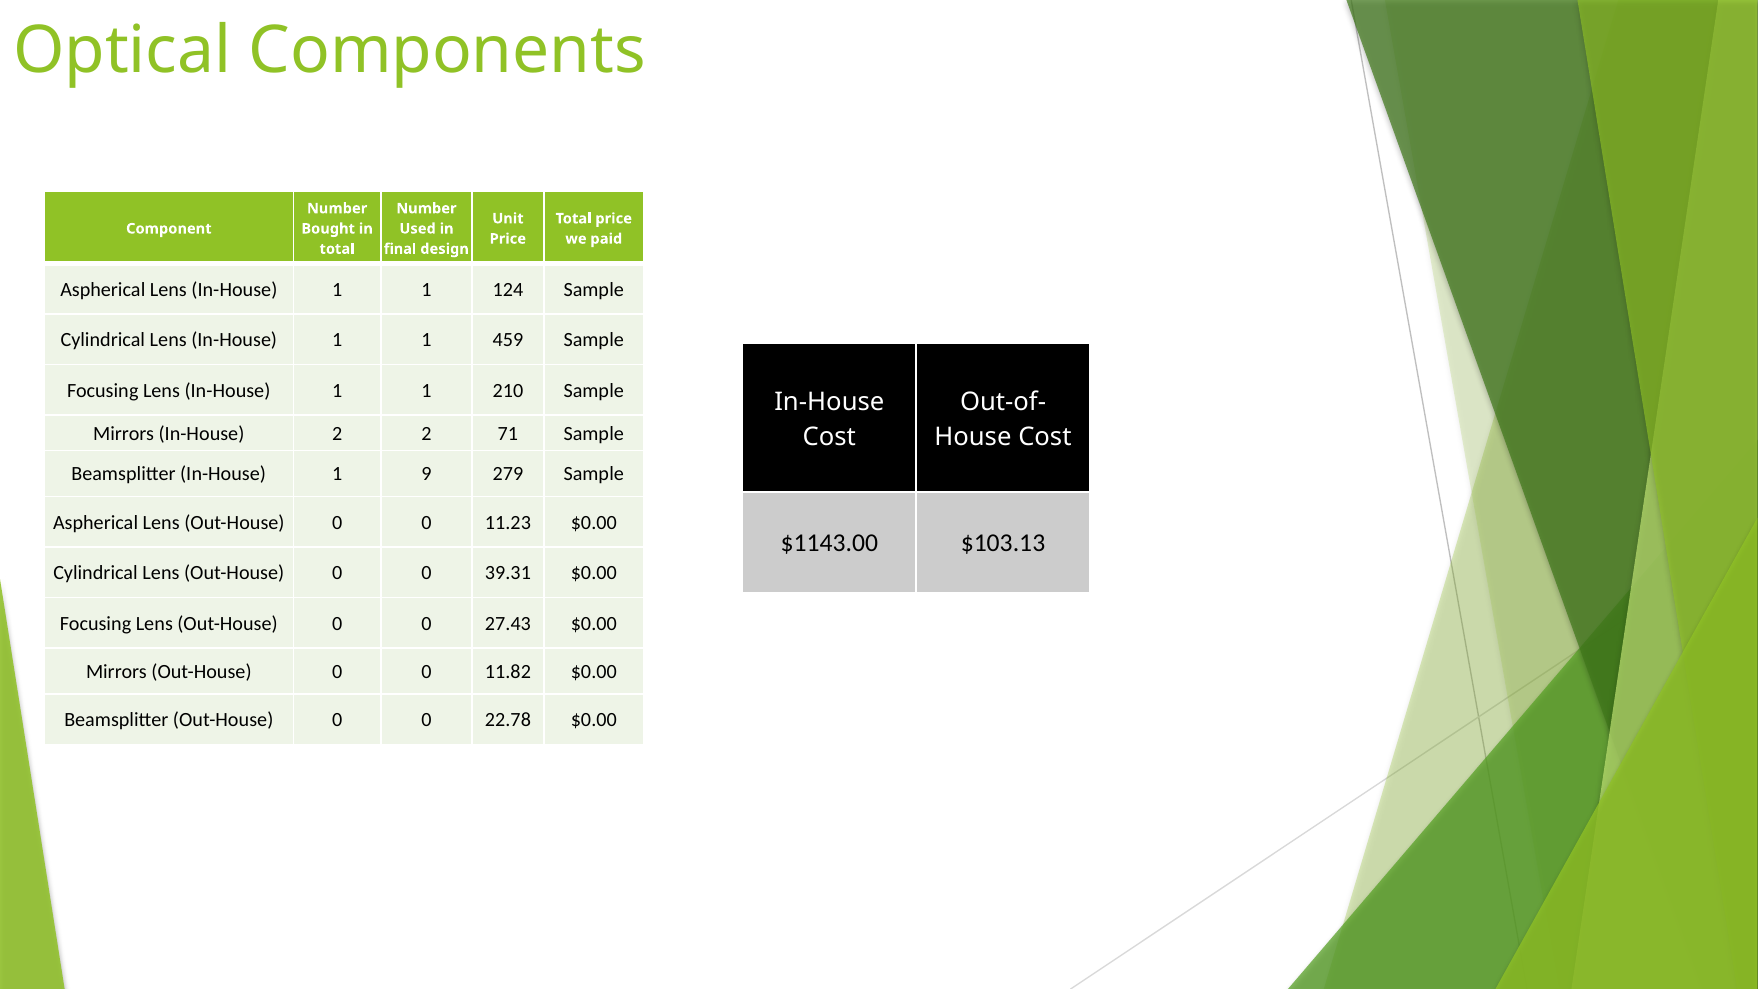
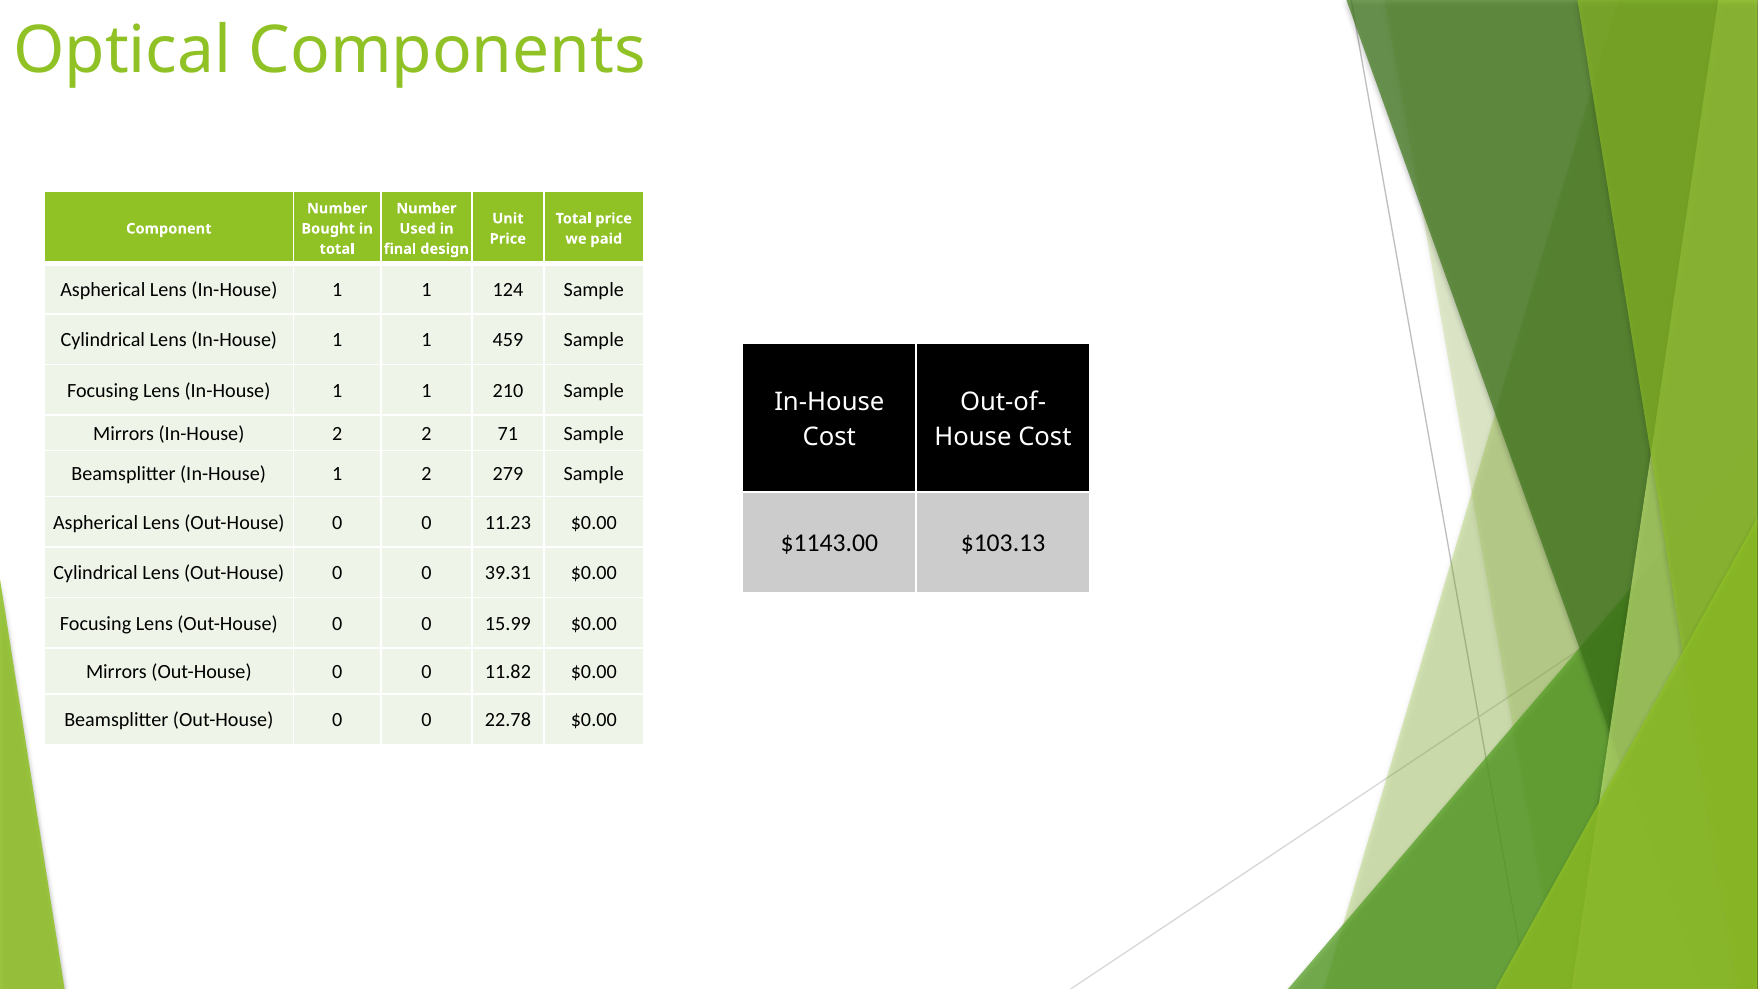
1 9: 9 -> 2
27.43: 27.43 -> 15.99
